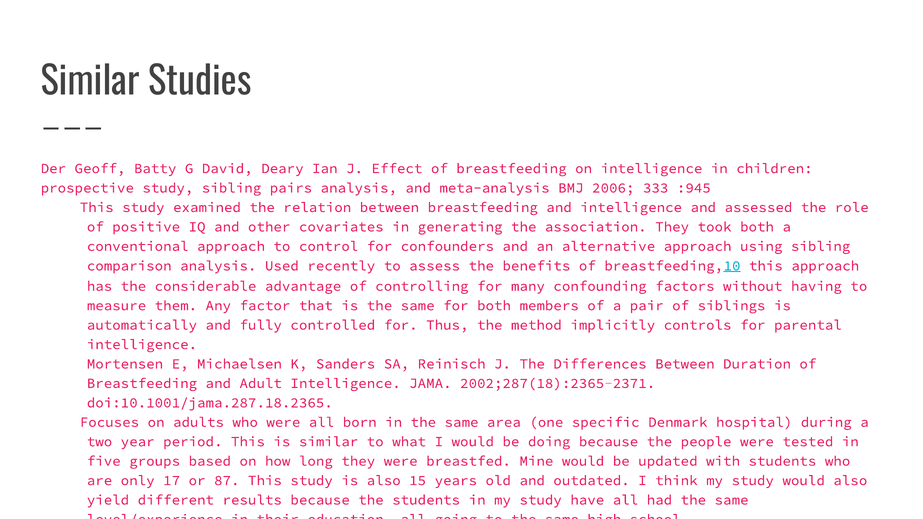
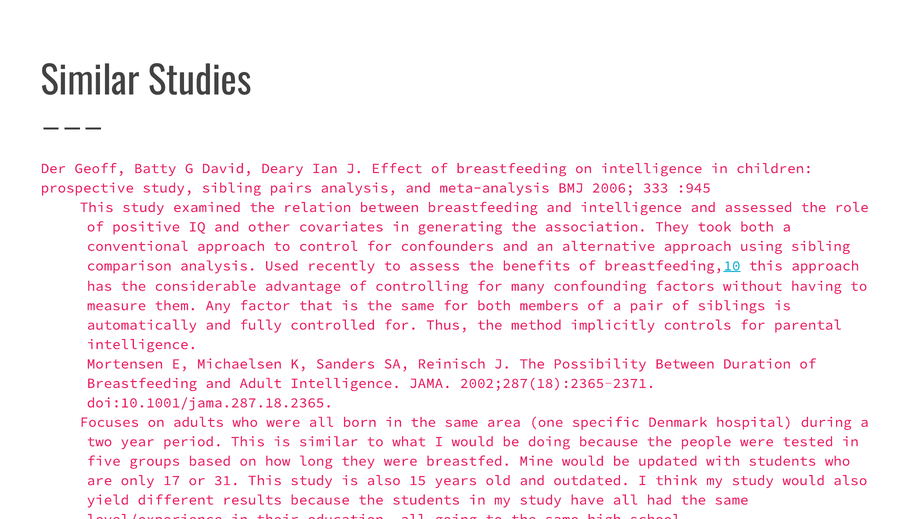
Differences: Differences -> Possibility
87: 87 -> 31
